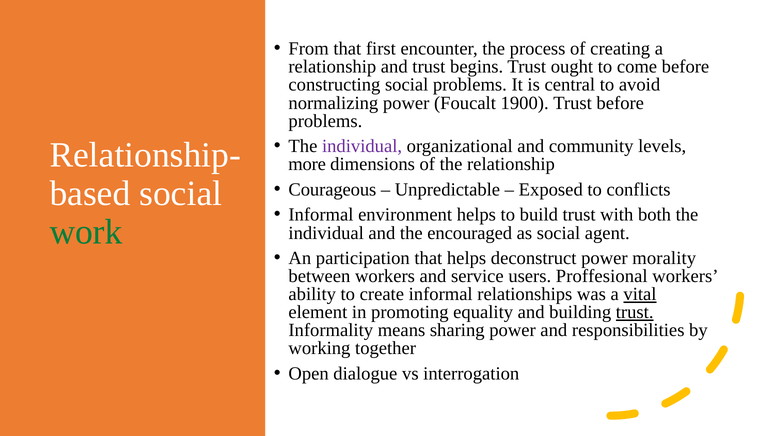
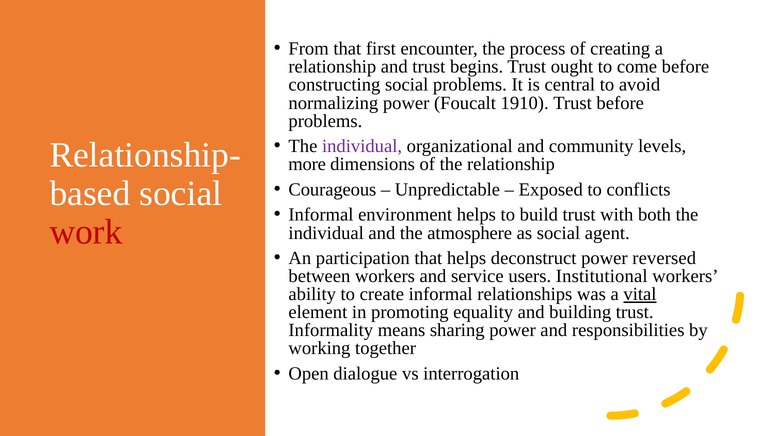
1900: 1900 -> 1910
work colour: green -> red
encouraged: encouraged -> atmosphere
morality: morality -> reversed
Proffesional: Proffesional -> Institutional
trust at (635, 313) underline: present -> none
